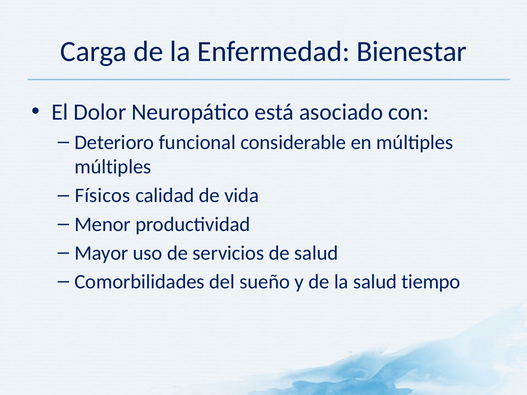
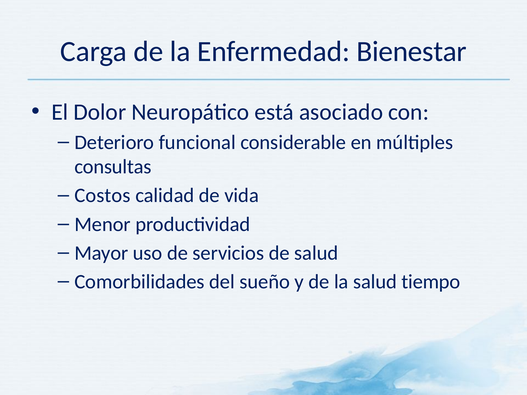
múltiples at (113, 167): múltiples -> consultas
Físicos: Físicos -> Costos
